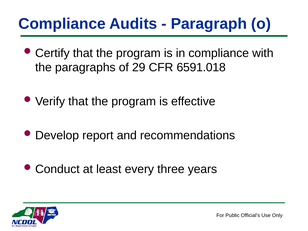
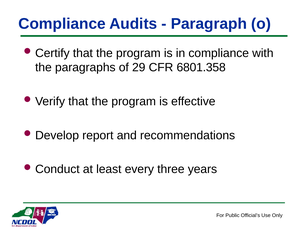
6591.018: 6591.018 -> 6801.358
